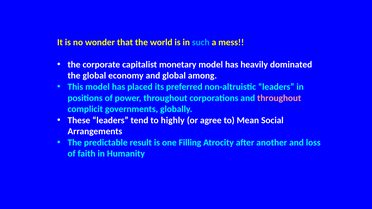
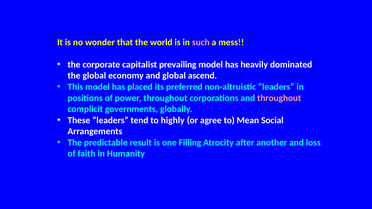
such colour: light blue -> pink
monetary: monetary -> prevailing
among: among -> ascend
